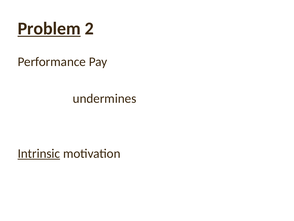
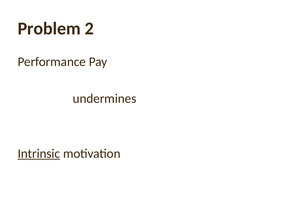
Problem underline: present -> none
